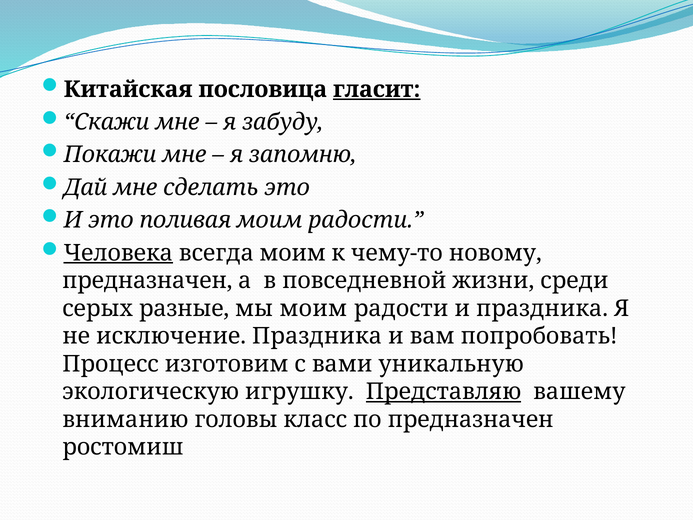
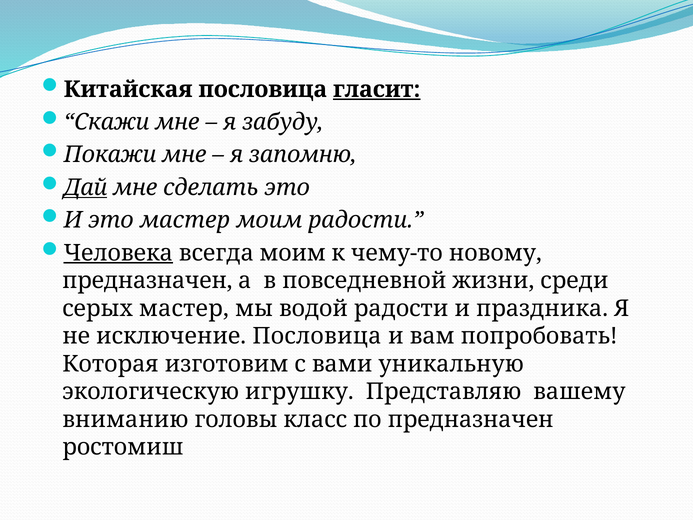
Дай underline: none -> present
это поливая: поливая -> мастер
серых разные: разные -> мастер
мы моим: моим -> водой
исключение Праздника: Праздника -> Пословица
Процесс: Процесс -> Которая
Представляю underline: present -> none
